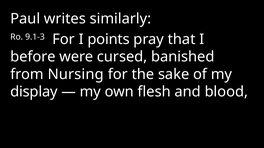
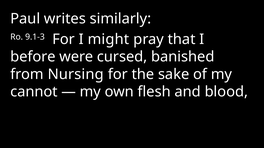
points: points -> might
display: display -> cannot
